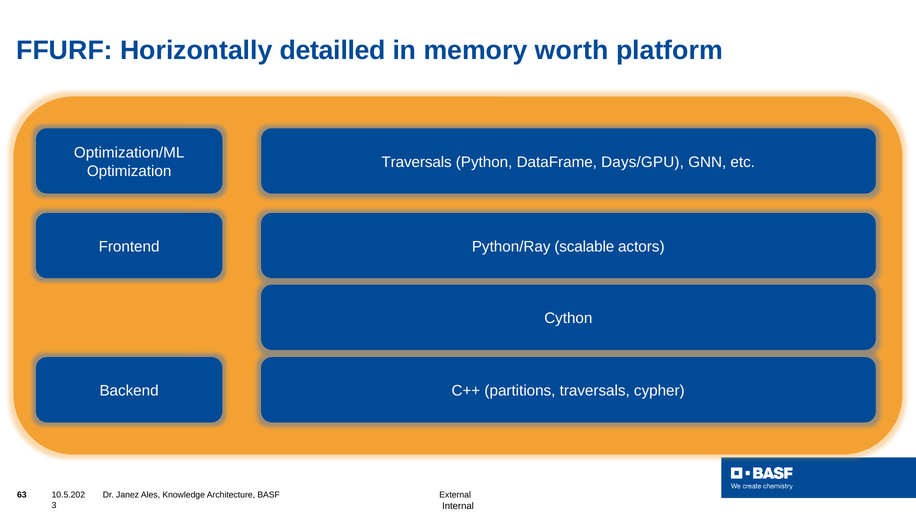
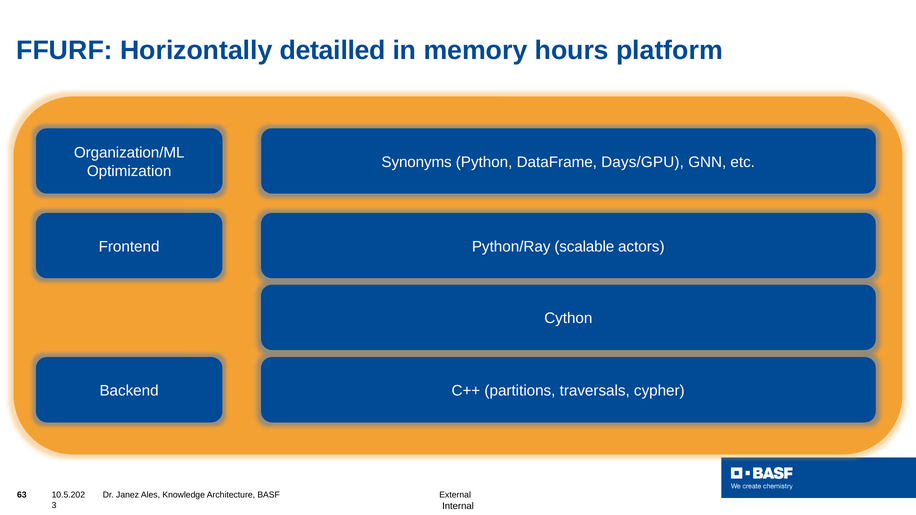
worth: worth -> hours
Optimization/ML: Optimization/ML -> Organization/ML
Traversals at (417, 162): Traversals -> Synonyms
